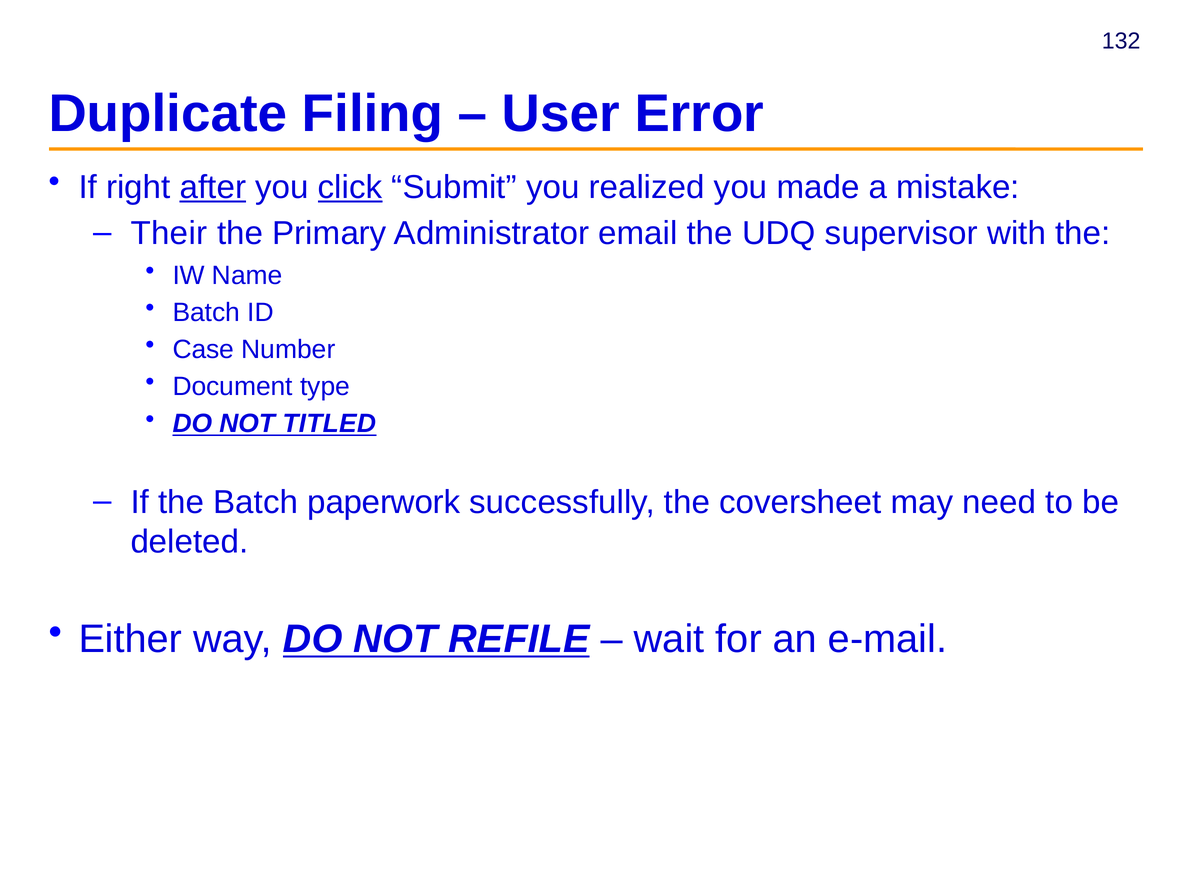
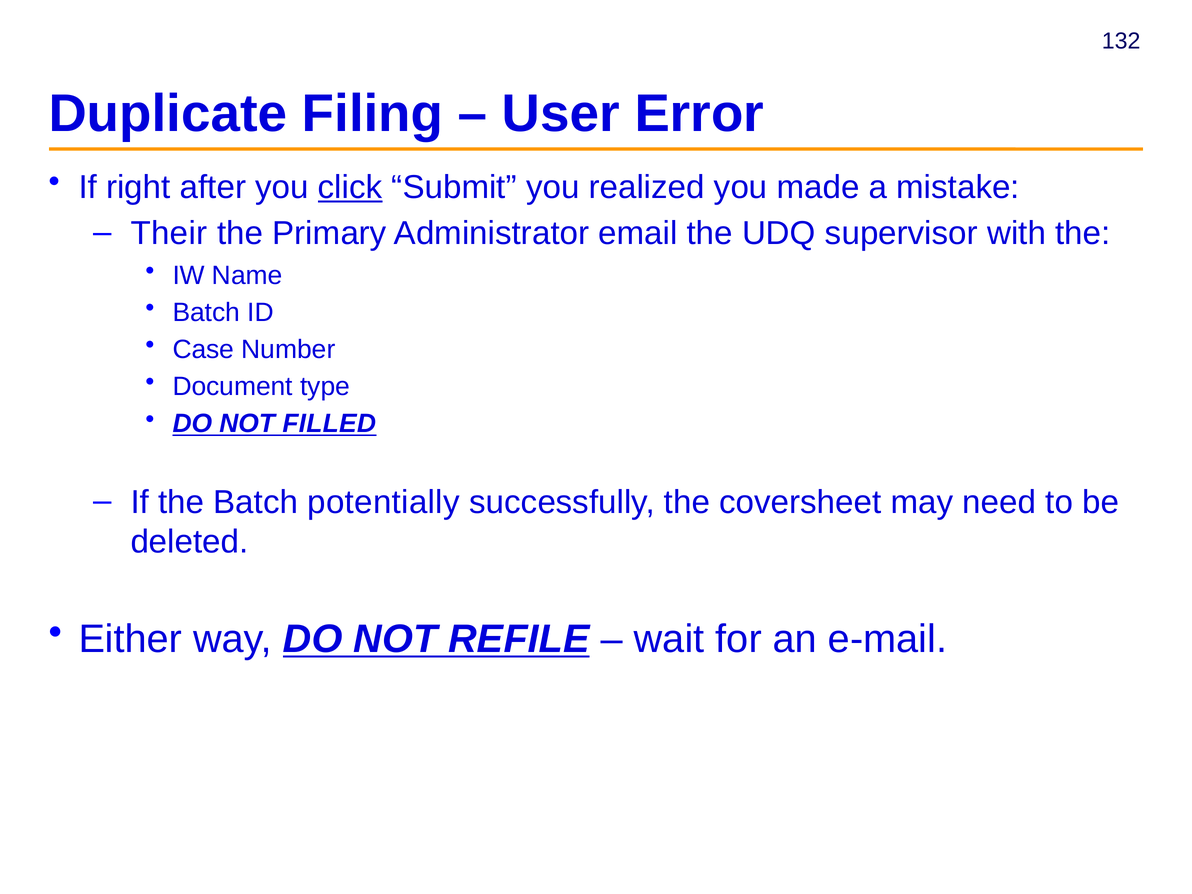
after underline: present -> none
TITLED: TITLED -> FILLED
paperwork: paperwork -> potentially
